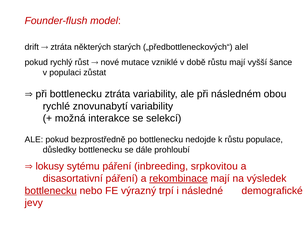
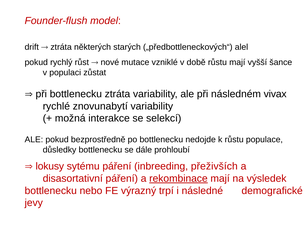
obou: obou -> vivax
srpkovitou: srpkovitou -> přeživších
bottlenecku at (51, 191) underline: present -> none
